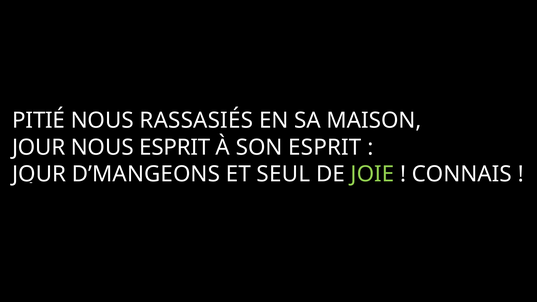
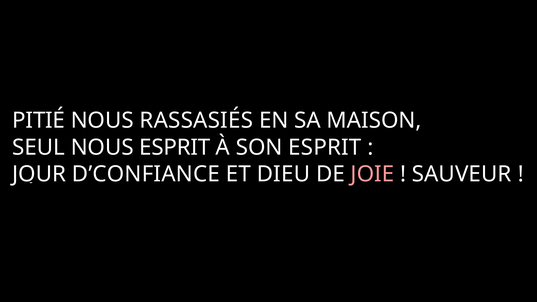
JOUR at (39, 147): JOUR -> SEUL
D’MANGEONS: D’MANGEONS -> D’CONFIANCE
SEUL: SEUL -> DIEU
JOIE colour: light green -> pink
CONNAIS: CONNAIS -> SAUVEUR
